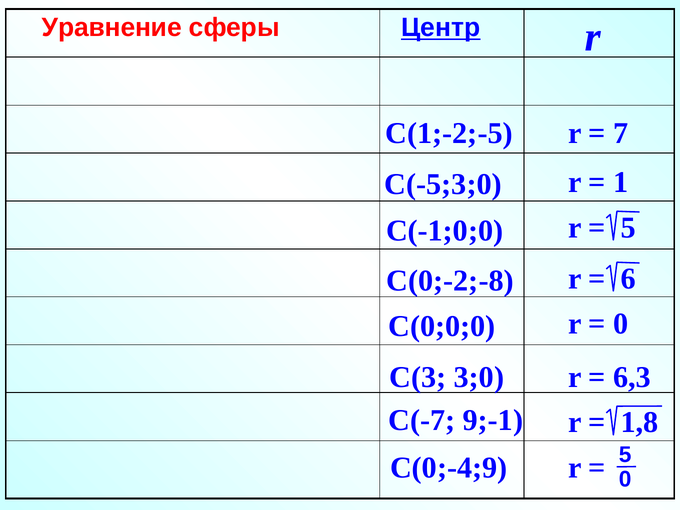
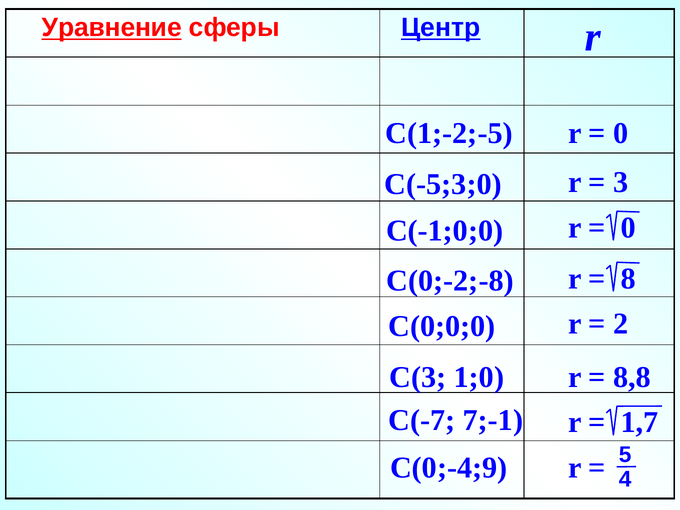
Уравнение underline: none -> present
7 at (621, 133): 7 -> 0
1: 1 -> 3
5 at (628, 228): 5 -> 0
6: 6 -> 8
0 at (621, 324): 0 -> 2
3;0: 3;0 -> 1;0
6,3: 6,3 -> 8,8
9;-1: 9;-1 -> 7;-1
1,8: 1,8 -> 1,7
0 at (625, 479): 0 -> 4
